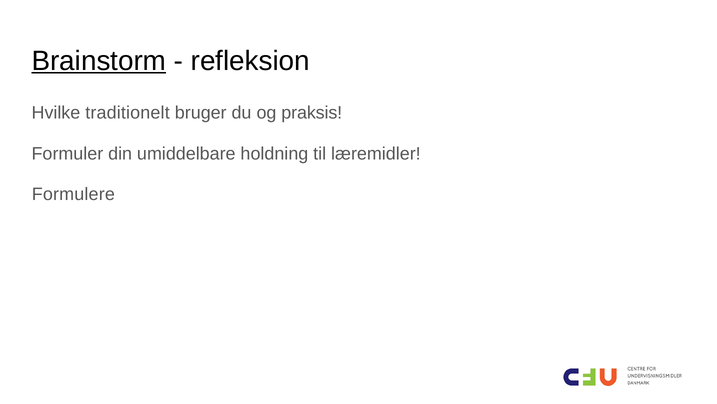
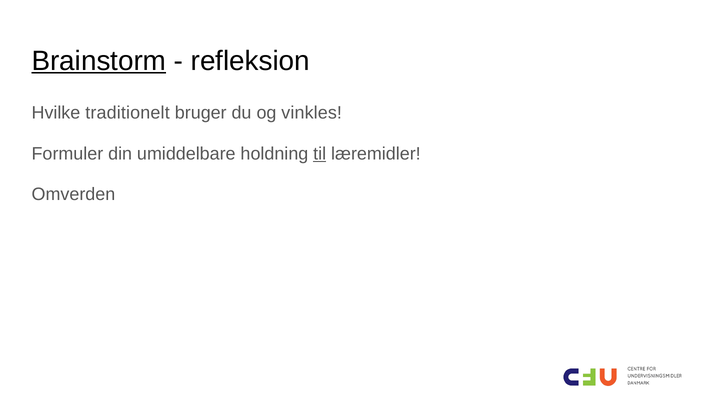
praksis: praksis -> vinkles
til underline: none -> present
Formulere: Formulere -> Omverden
